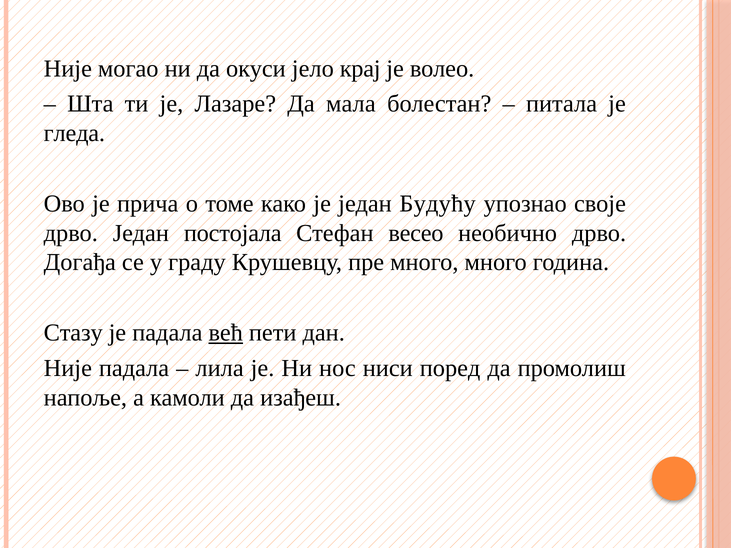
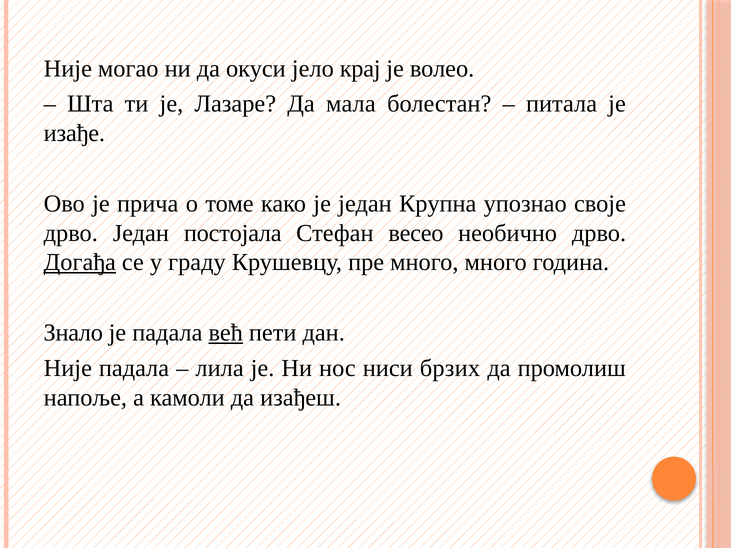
гледа: гледа -> изађе
Будућу: Будућу -> Крупна
Догађа underline: none -> present
Стазу: Стазу -> Знало
поред: поред -> брзих
